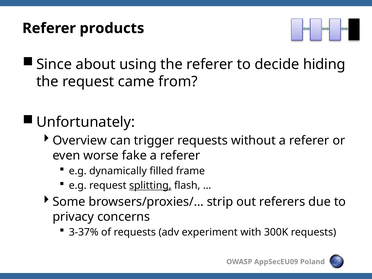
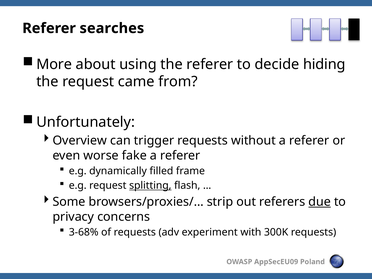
products: products -> searches
Since: Since -> More
due underline: none -> present
3-37%: 3-37% -> 3-68%
